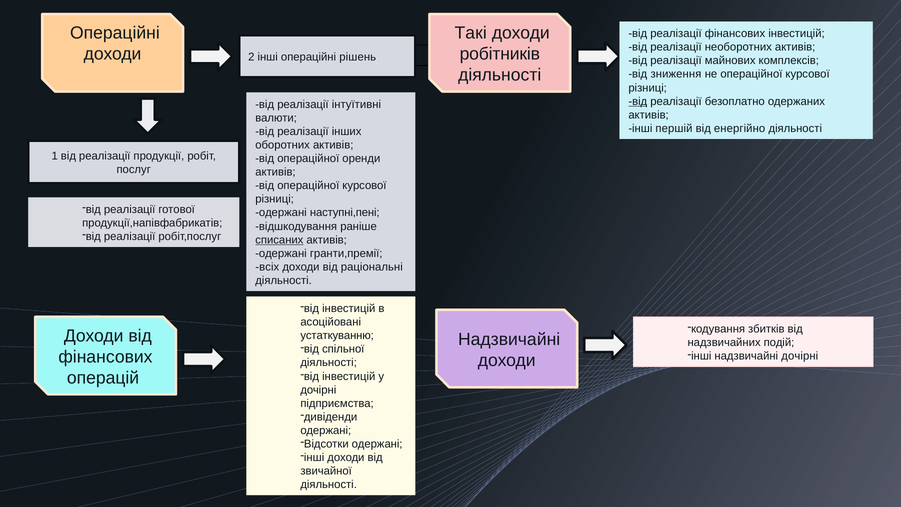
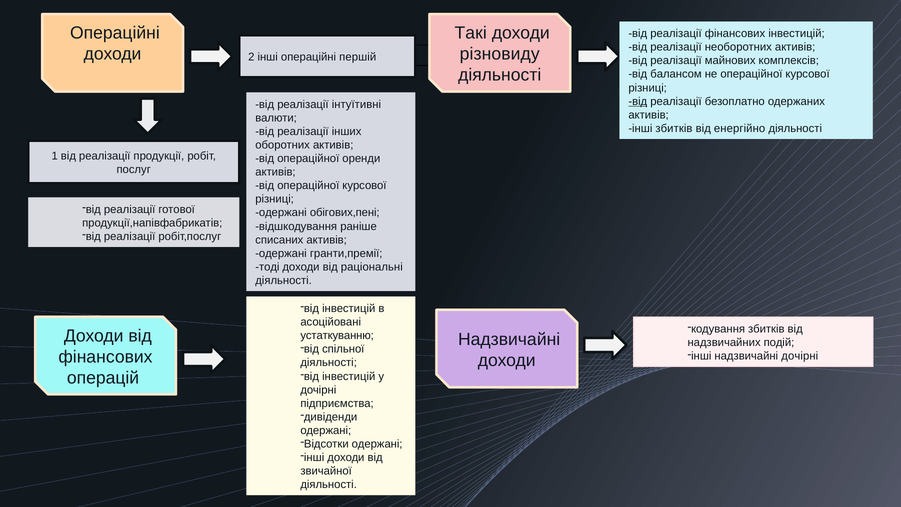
робітників: робітників -> різновиду
рішень: рішень -> першій
зниження: зниження -> балансом
інші першій: першій -> збитків
наступні,пені: наступні,пені -> обігових,пені
списаних underline: present -> none
всiх: всiх -> тоді
